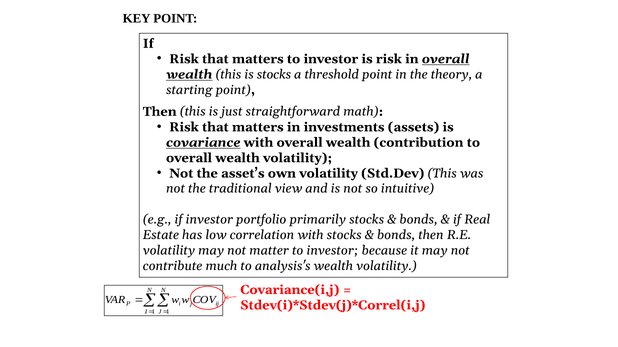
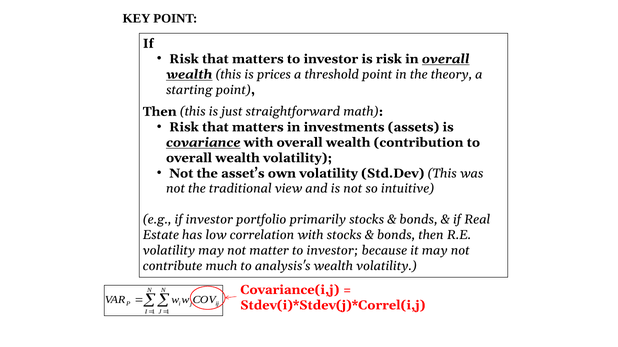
is stocks: stocks -> prices
